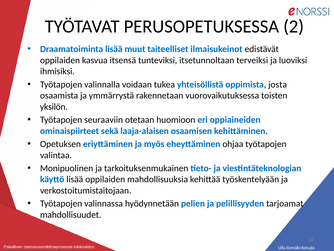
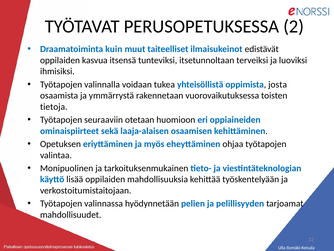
Draamatoiminta lisää: lisää -> kuin
yksilön: yksilön -> tietoja
